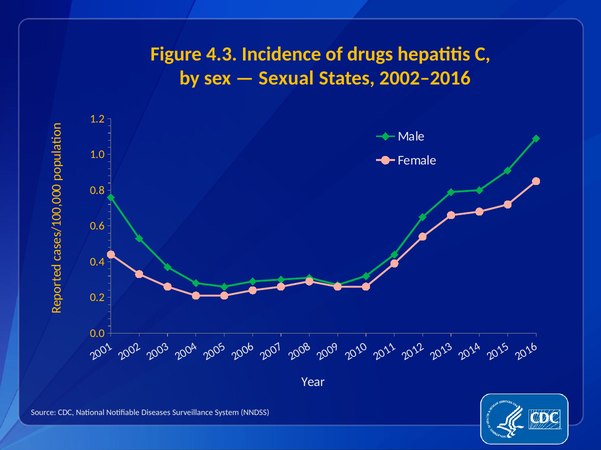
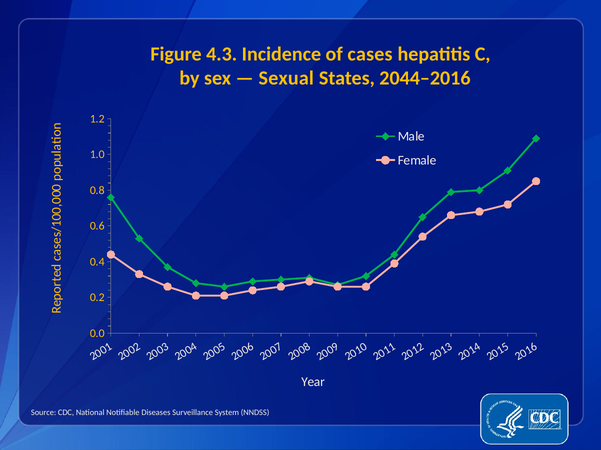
drugs: drugs -> cases
2002–2016: 2002–2016 -> 2044–2016
